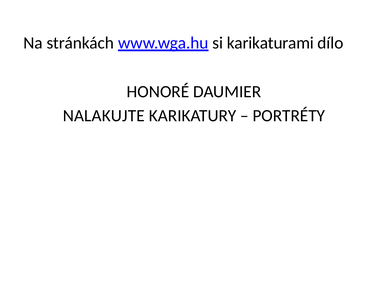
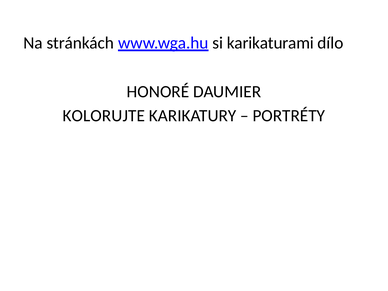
NALAKUJTE: NALAKUJTE -> KOLORUJTE
